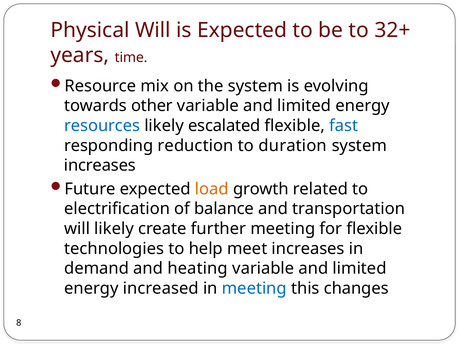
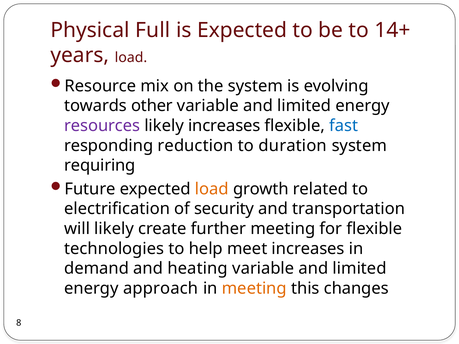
Physical Will: Will -> Full
32+: 32+ -> 14+
years time: time -> load
resources colour: blue -> purple
likely escalated: escalated -> increases
increases at (100, 166): increases -> requiring
balance: balance -> security
increased: increased -> approach
meeting at (254, 289) colour: blue -> orange
